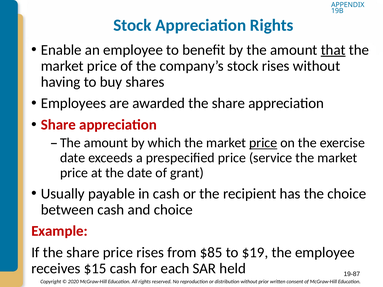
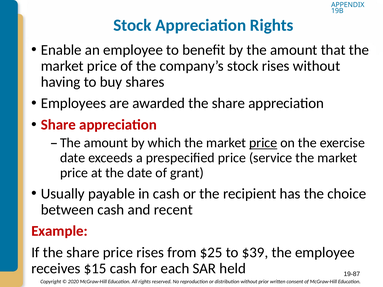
that underline: present -> none
and choice: choice -> recent
$85: $85 -> $25
$19: $19 -> $39
